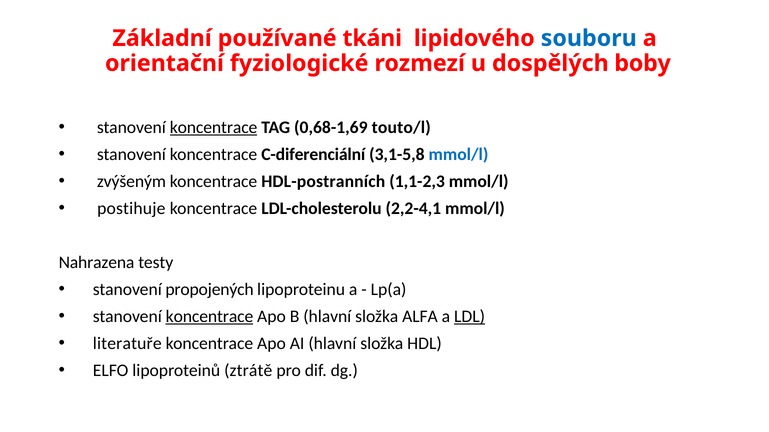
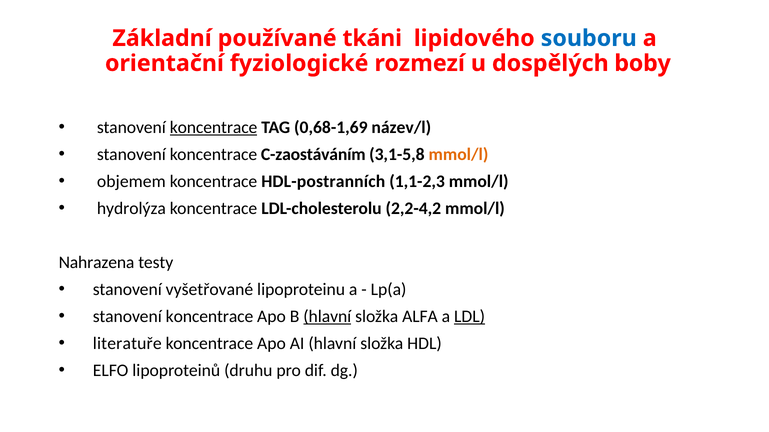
touto/l: touto/l -> název/l
C-diferenciální: C-diferenciální -> C-zaostáváním
mmol/l at (458, 154) colour: blue -> orange
zvýšeným: zvýšeným -> objemem
postihuje: postihuje -> hydrolýza
2,2-4,1: 2,2-4,1 -> 2,2-4,2
propojených: propojených -> vyšetřované
koncentrace at (210, 317) underline: present -> none
hlavní at (327, 317) underline: none -> present
ztrátě: ztrátě -> druhu
